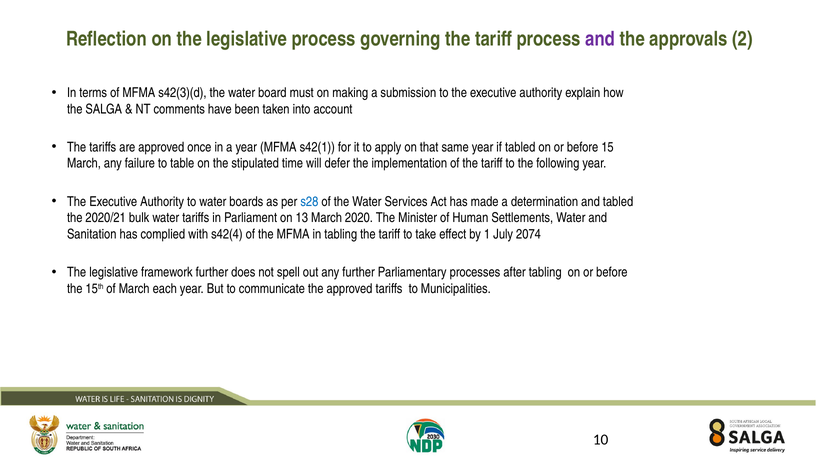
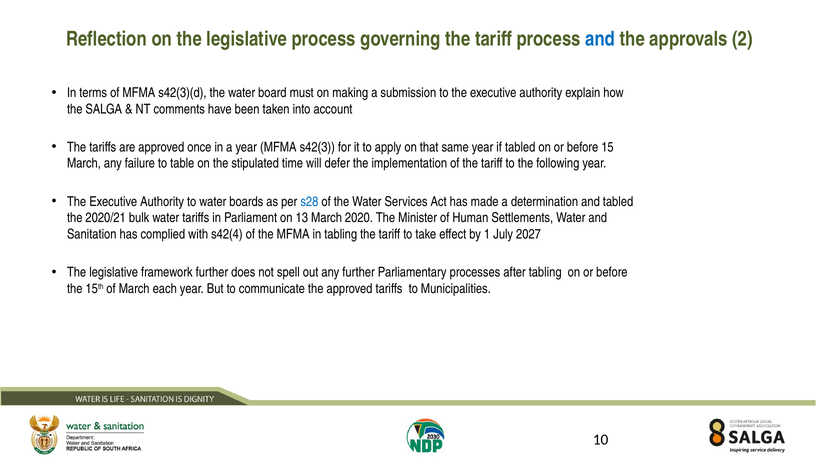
and at (600, 39) colour: purple -> blue
s42(1: s42(1 -> s42(3
2074: 2074 -> 2027
